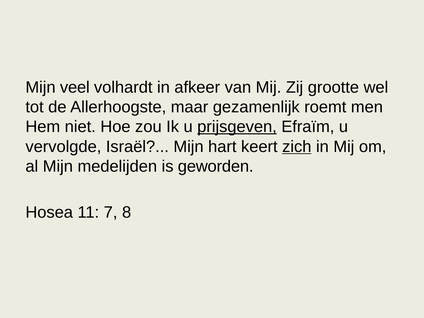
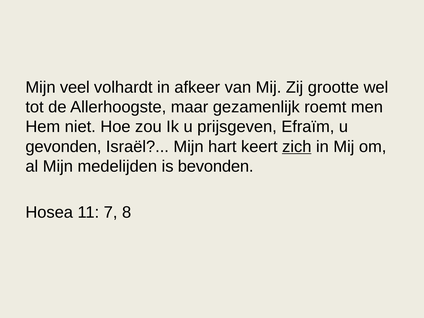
prijsgeven underline: present -> none
vervolgde: vervolgde -> gevonden
geworden: geworden -> bevonden
